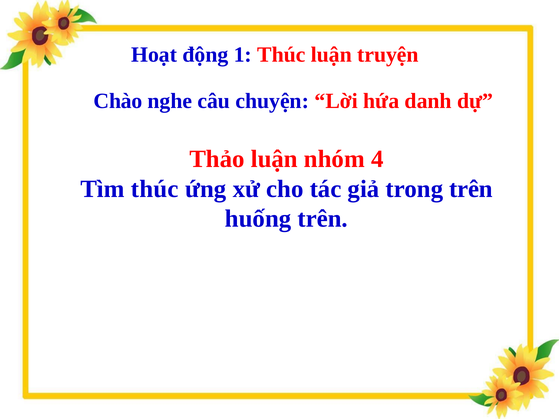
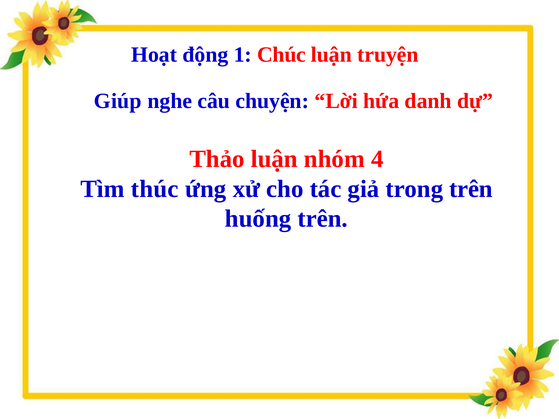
1 Thúc: Thúc -> Chúc
Chào: Chào -> Giúp
